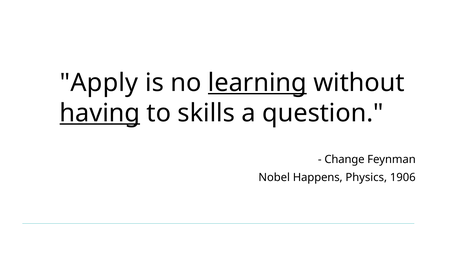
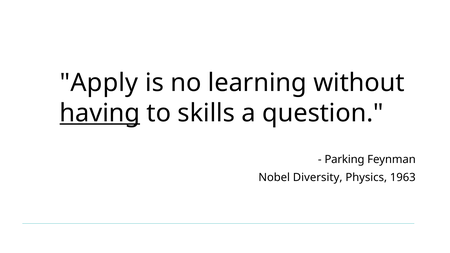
learning underline: present -> none
Change: Change -> Parking
Happens: Happens -> Diversity
1906: 1906 -> 1963
